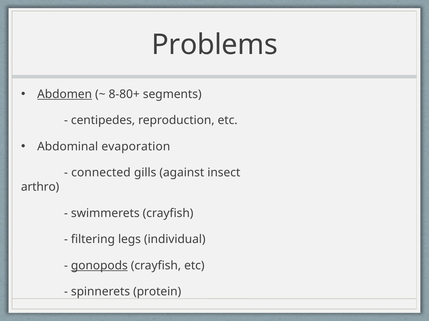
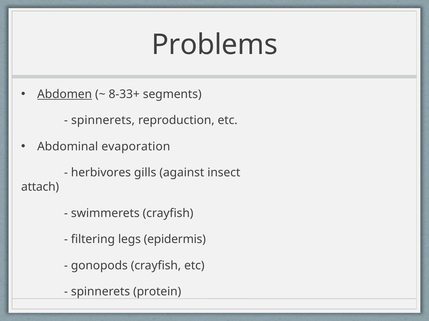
8-80+: 8-80+ -> 8-33+
centipedes at (103, 121): centipedes -> spinnerets
connected: connected -> herbivores
arthro: arthro -> attach
individual: individual -> epidermis
gonopods underline: present -> none
